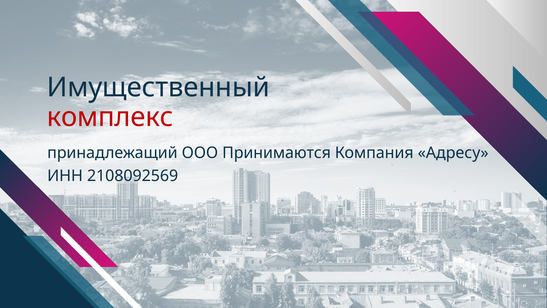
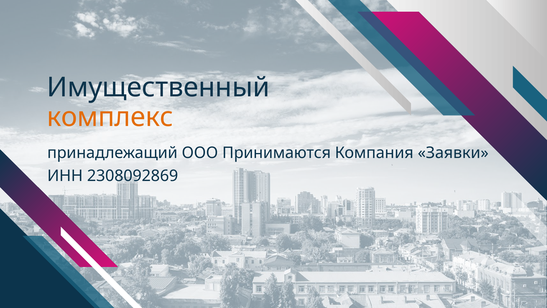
комплекс colour: red -> orange
Адресу: Адресу -> Заявки
2108092569: 2108092569 -> 2308092869
